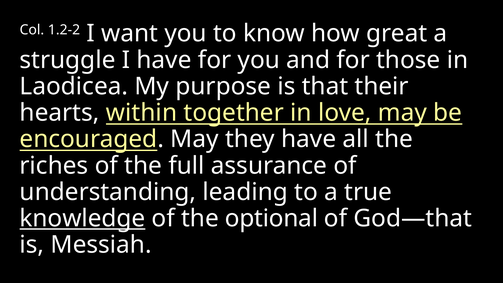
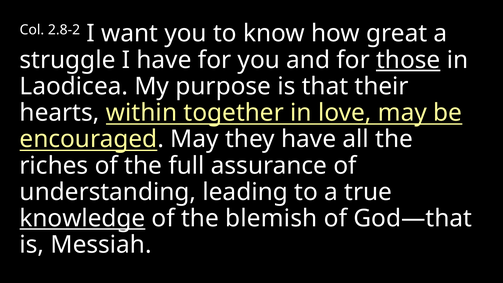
1.2-2: 1.2-2 -> 2.8-2
those underline: none -> present
optional: optional -> blemish
